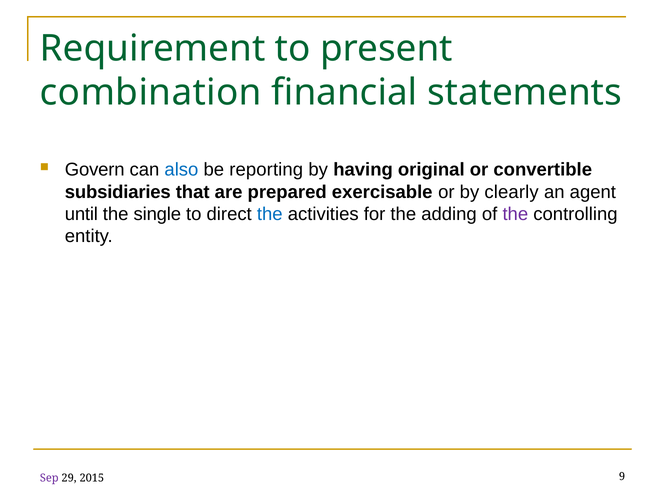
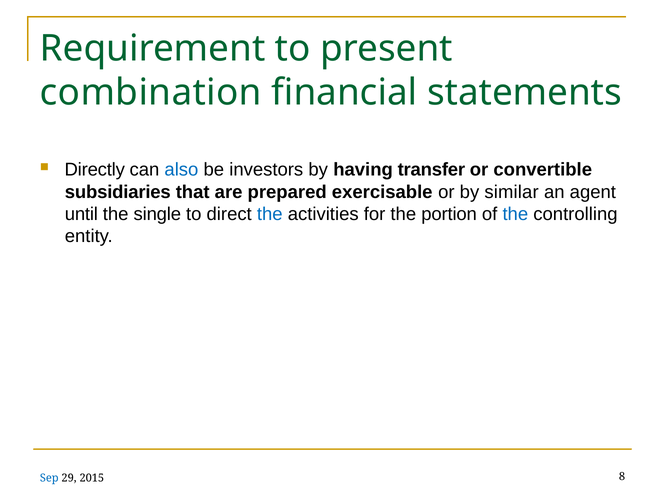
Govern: Govern -> Directly
reporting: reporting -> investors
original: original -> transfer
clearly: clearly -> similar
adding: adding -> portion
the at (515, 214) colour: purple -> blue
Sep colour: purple -> blue
9: 9 -> 8
